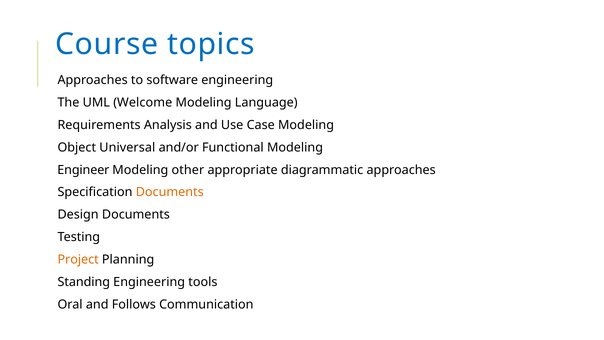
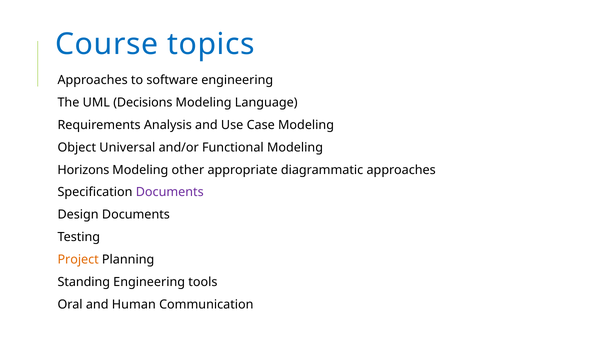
Welcome: Welcome -> Decisions
Engineer: Engineer -> Horizons
Documents at (170, 192) colour: orange -> purple
Follows: Follows -> Human
